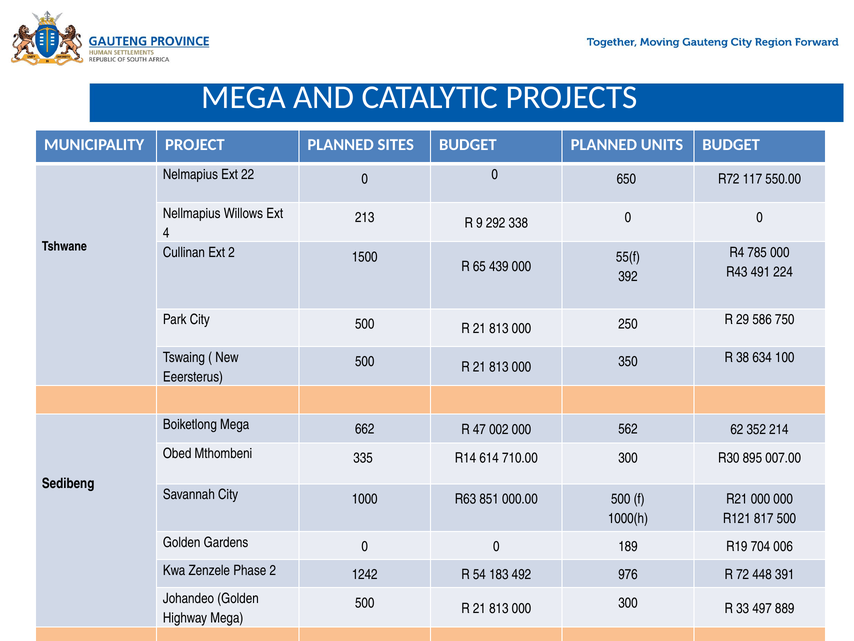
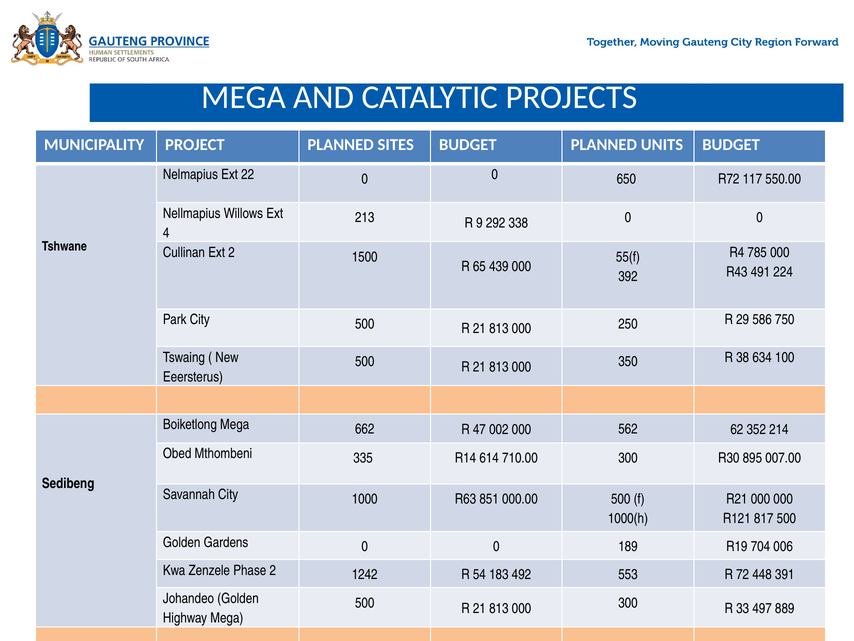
976: 976 -> 553
